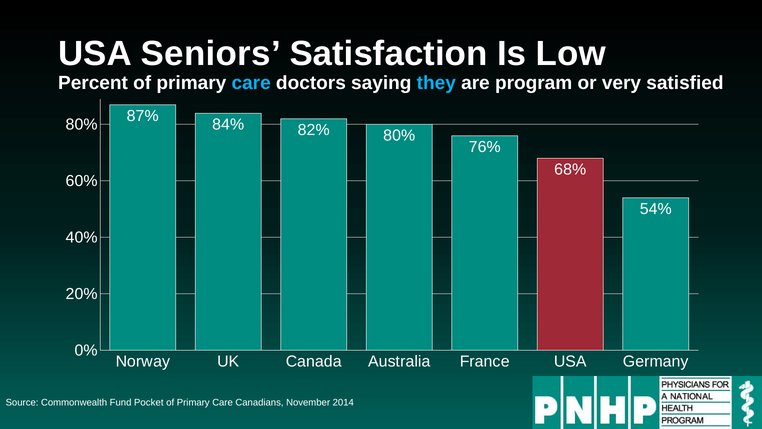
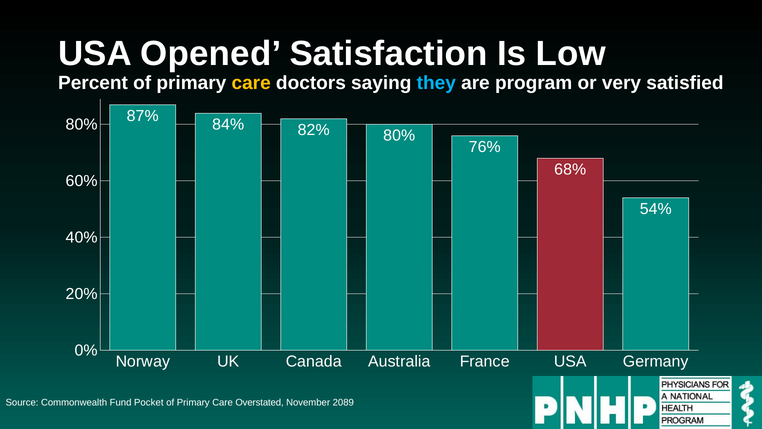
Seniors: Seniors -> Opened
care at (251, 83) colour: light blue -> yellow
Canadians: Canadians -> Overstated
2014: 2014 -> 2089
